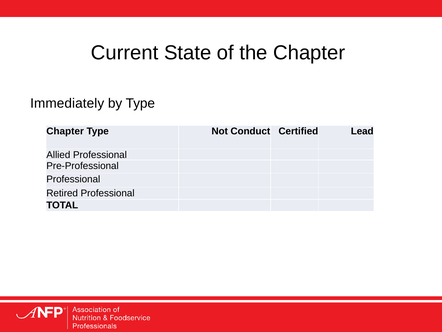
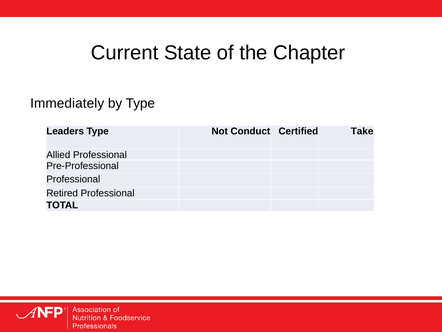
Chapter at (65, 131): Chapter -> Leaders
Lead: Lead -> Take
